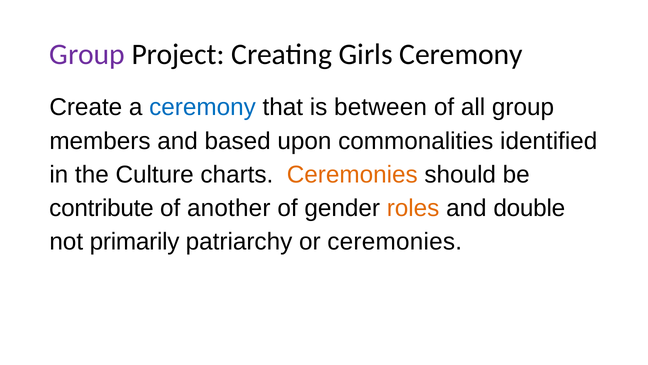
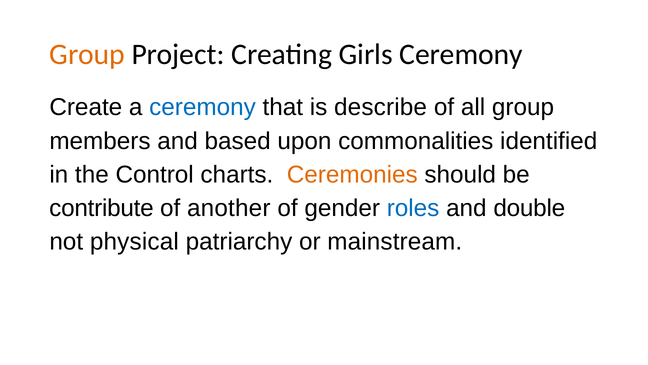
Group at (87, 54) colour: purple -> orange
between: between -> describe
Culture: Culture -> Control
roles colour: orange -> blue
primarily: primarily -> physical
or ceremonies: ceremonies -> mainstream
